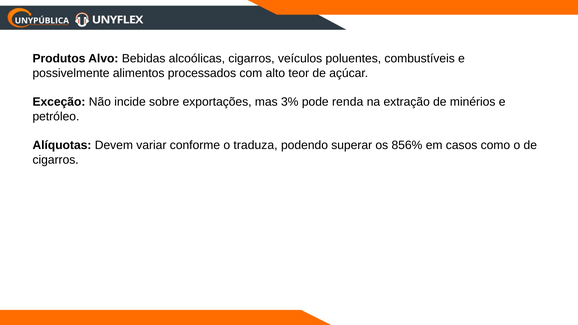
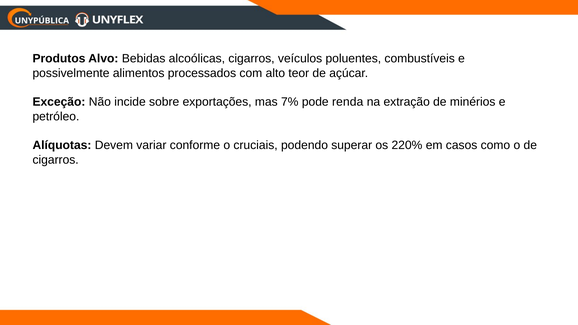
3%: 3% -> 7%
traduza: traduza -> cruciais
856%: 856% -> 220%
